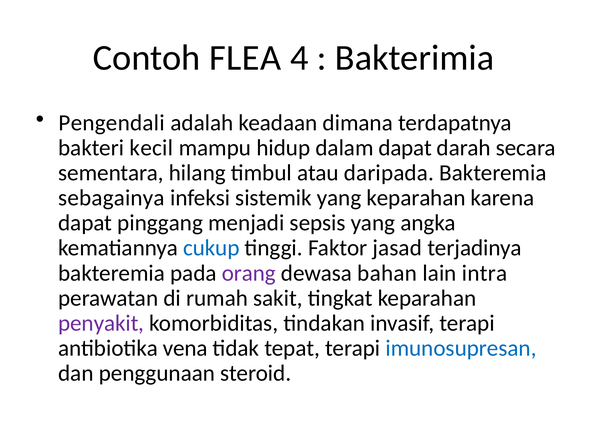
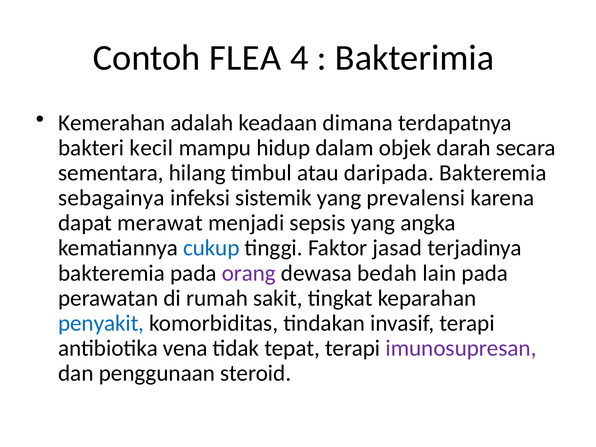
Pengendali: Pengendali -> Kemerahan
dalam dapat: dapat -> objek
yang keparahan: keparahan -> prevalensi
pinggang: pinggang -> merawat
bahan: bahan -> bedah
lain intra: intra -> pada
penyakit colour: purple -> blue
imunosupresan colour: blue -> purple
